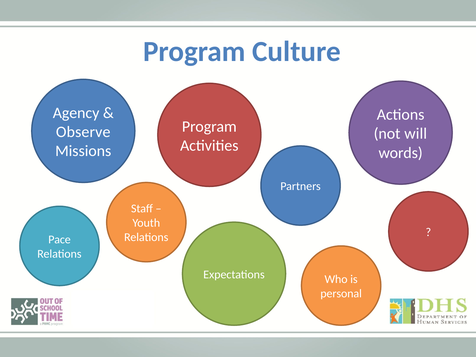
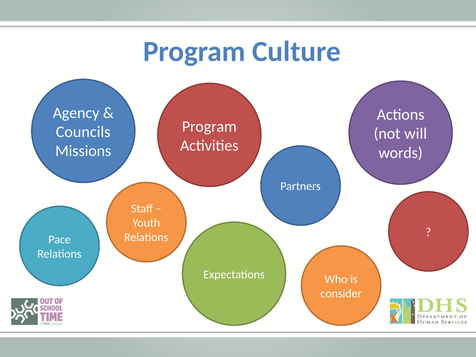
Observe: Observe -> Councils
personal: personal -> consider
